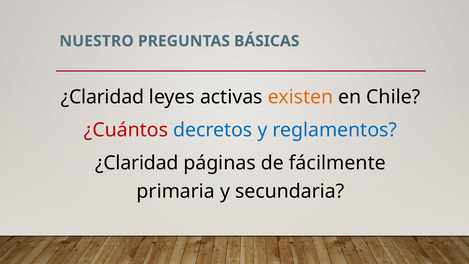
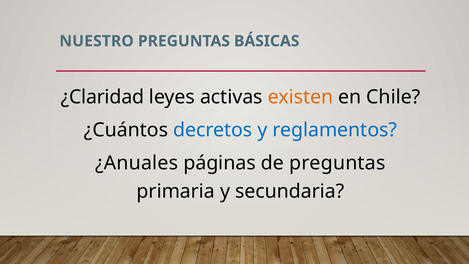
¿Cuántos colour: red -> black
¿Claridad at (137, 163): ¿Claridad -> ¿Anuales
de fácilmente: fácilmente -> preguntas
